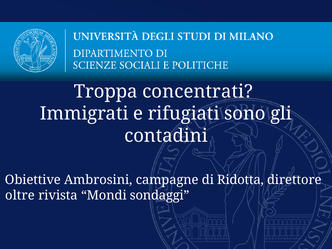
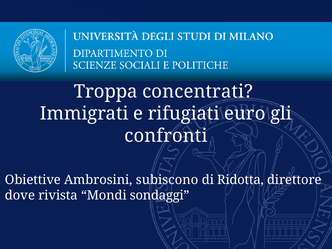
sono: sono -> euro
contadini: contadini -> confronti
campagne: campagne -> subiscono
oltre: oltre -> dove
